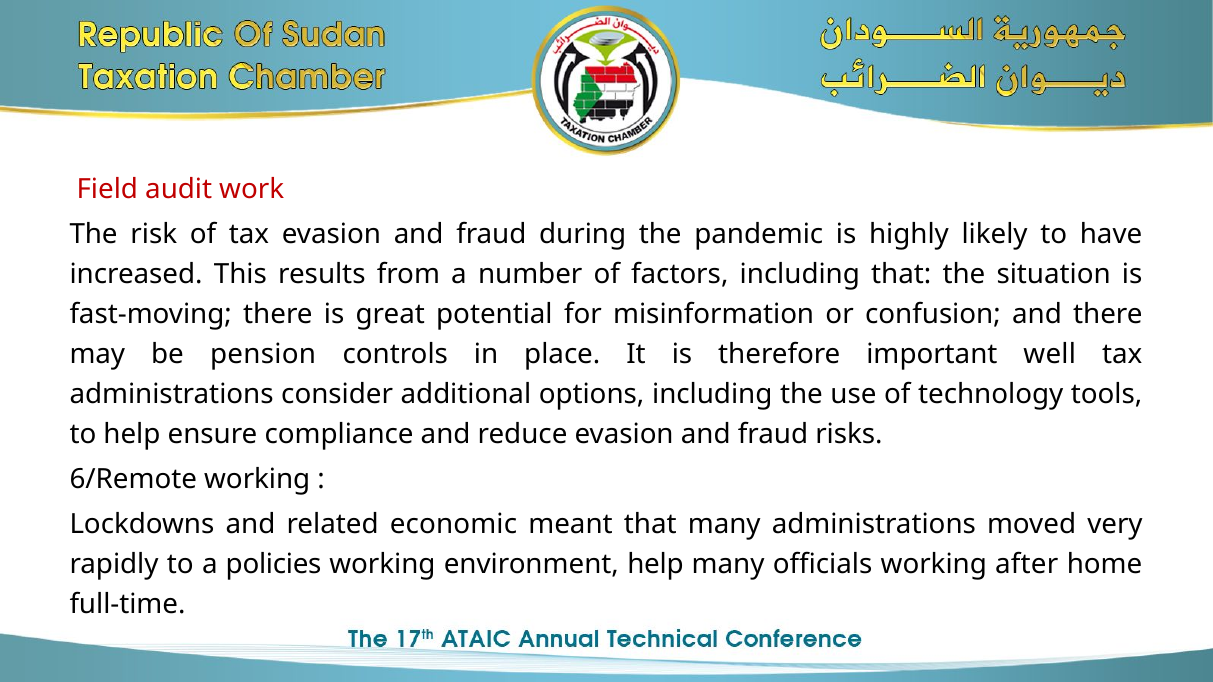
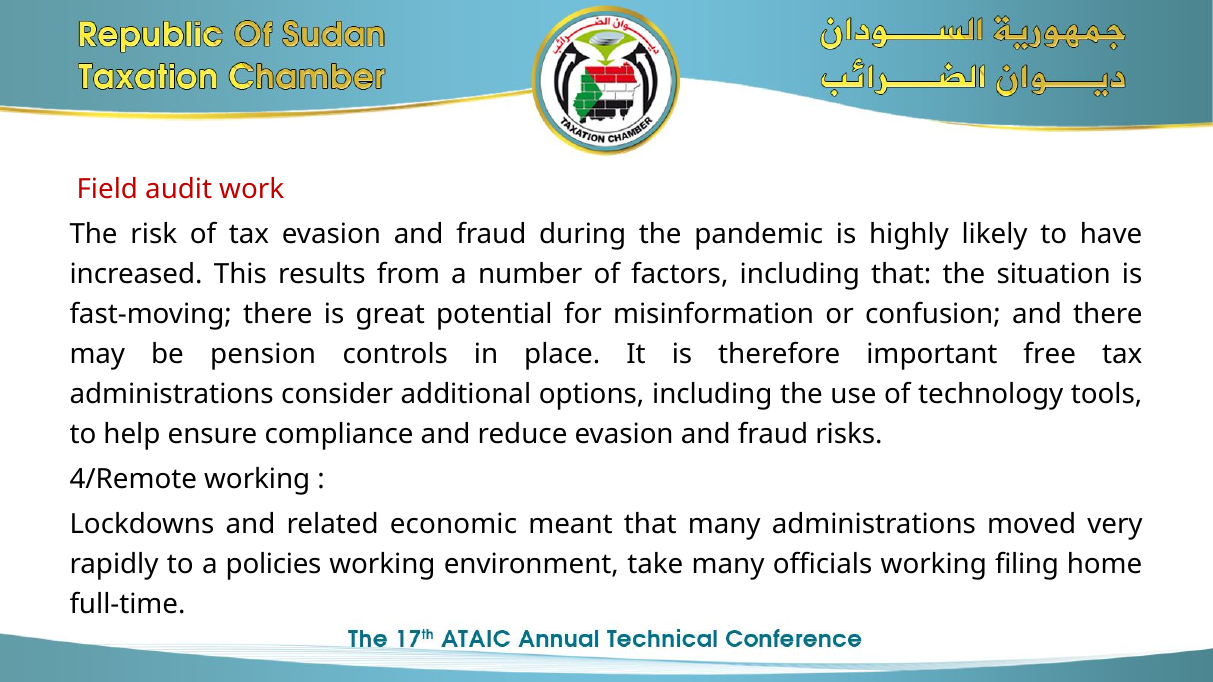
well: well -> free
6/Remote: 6/Remote -> 4/Remote
environment help: help -> take
after: after -> filing
